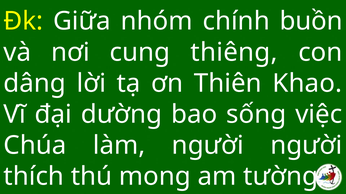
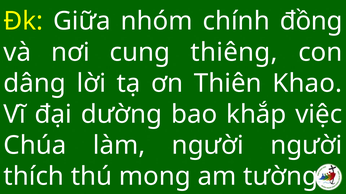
buồn: buồn -> đồng
sống: sống -> khắp
